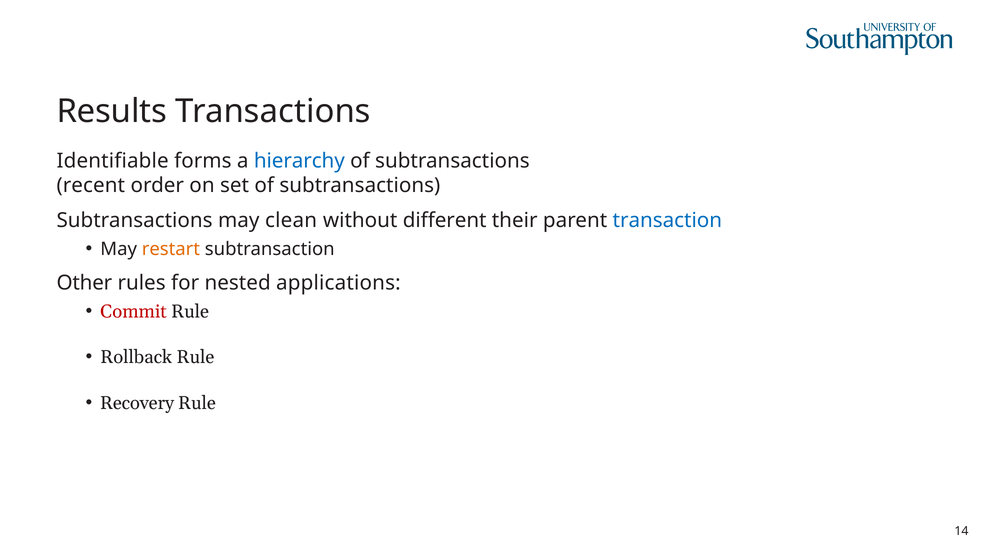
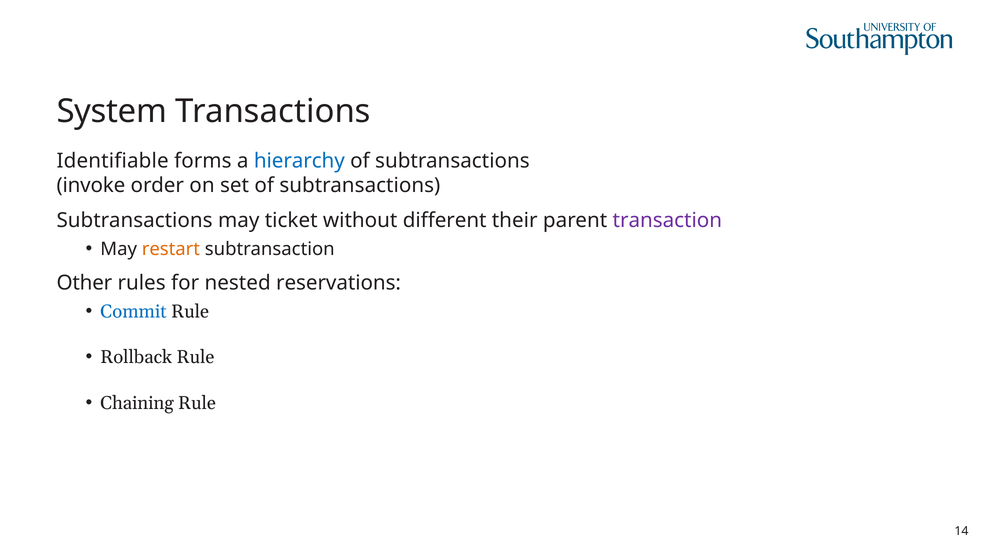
Results: Results -> System
recent: recent -> invoke
clean: clean -> ticket
transaction colour: blue -> purple
applications: applications -> reservations
Commit colour: red -> blue
Recovery: Recovery -> Chaining
